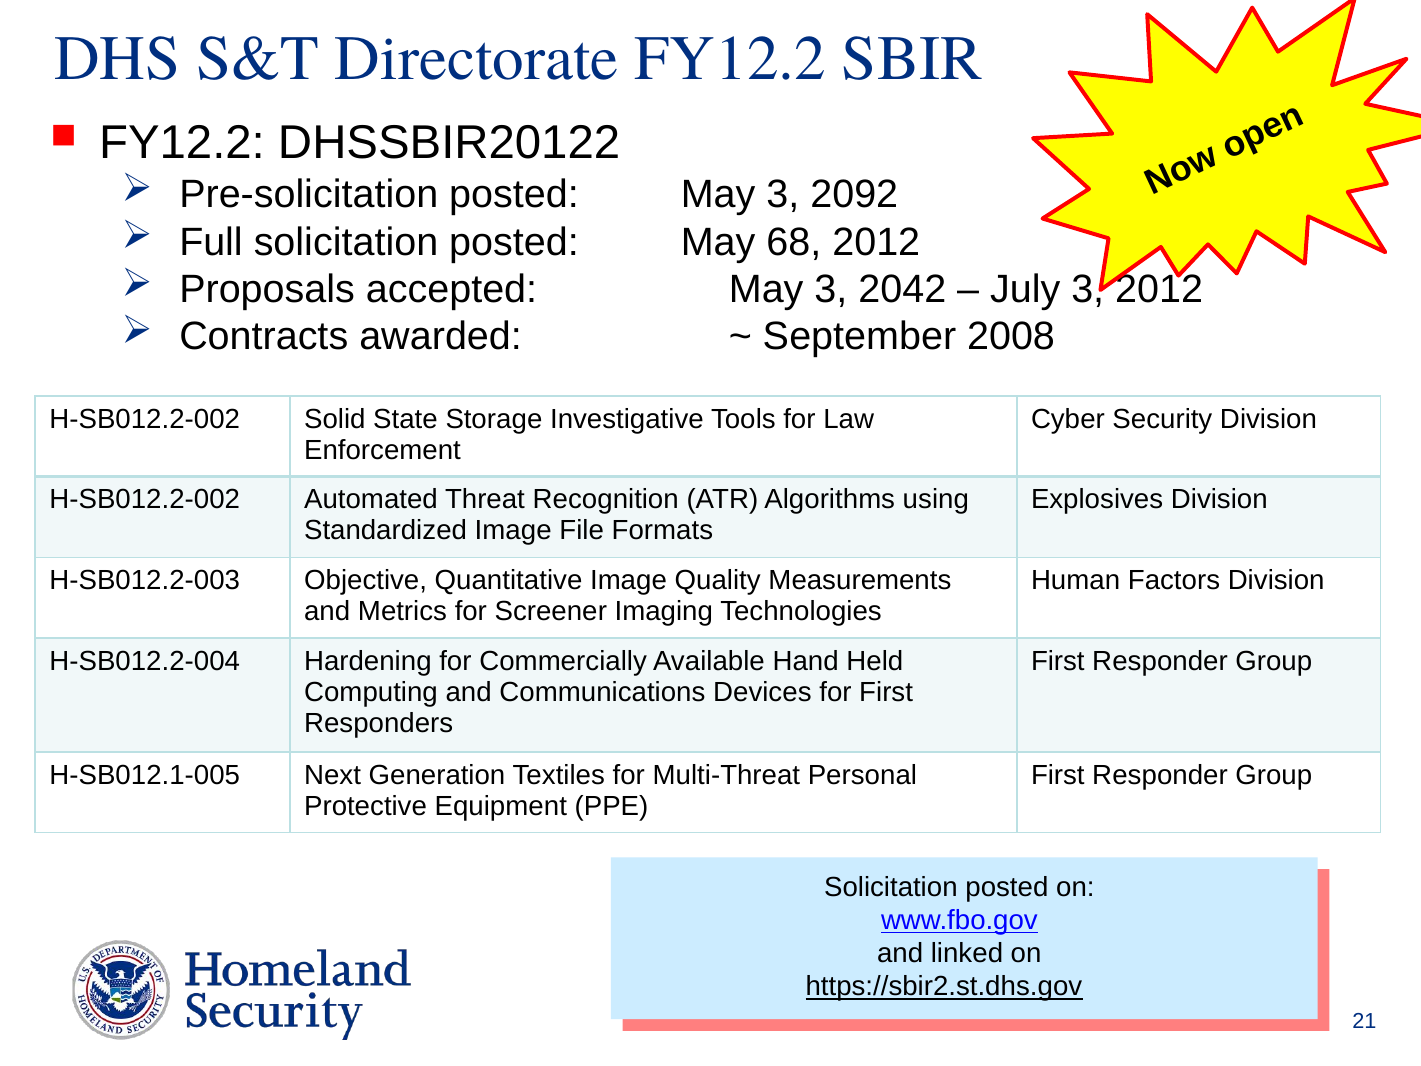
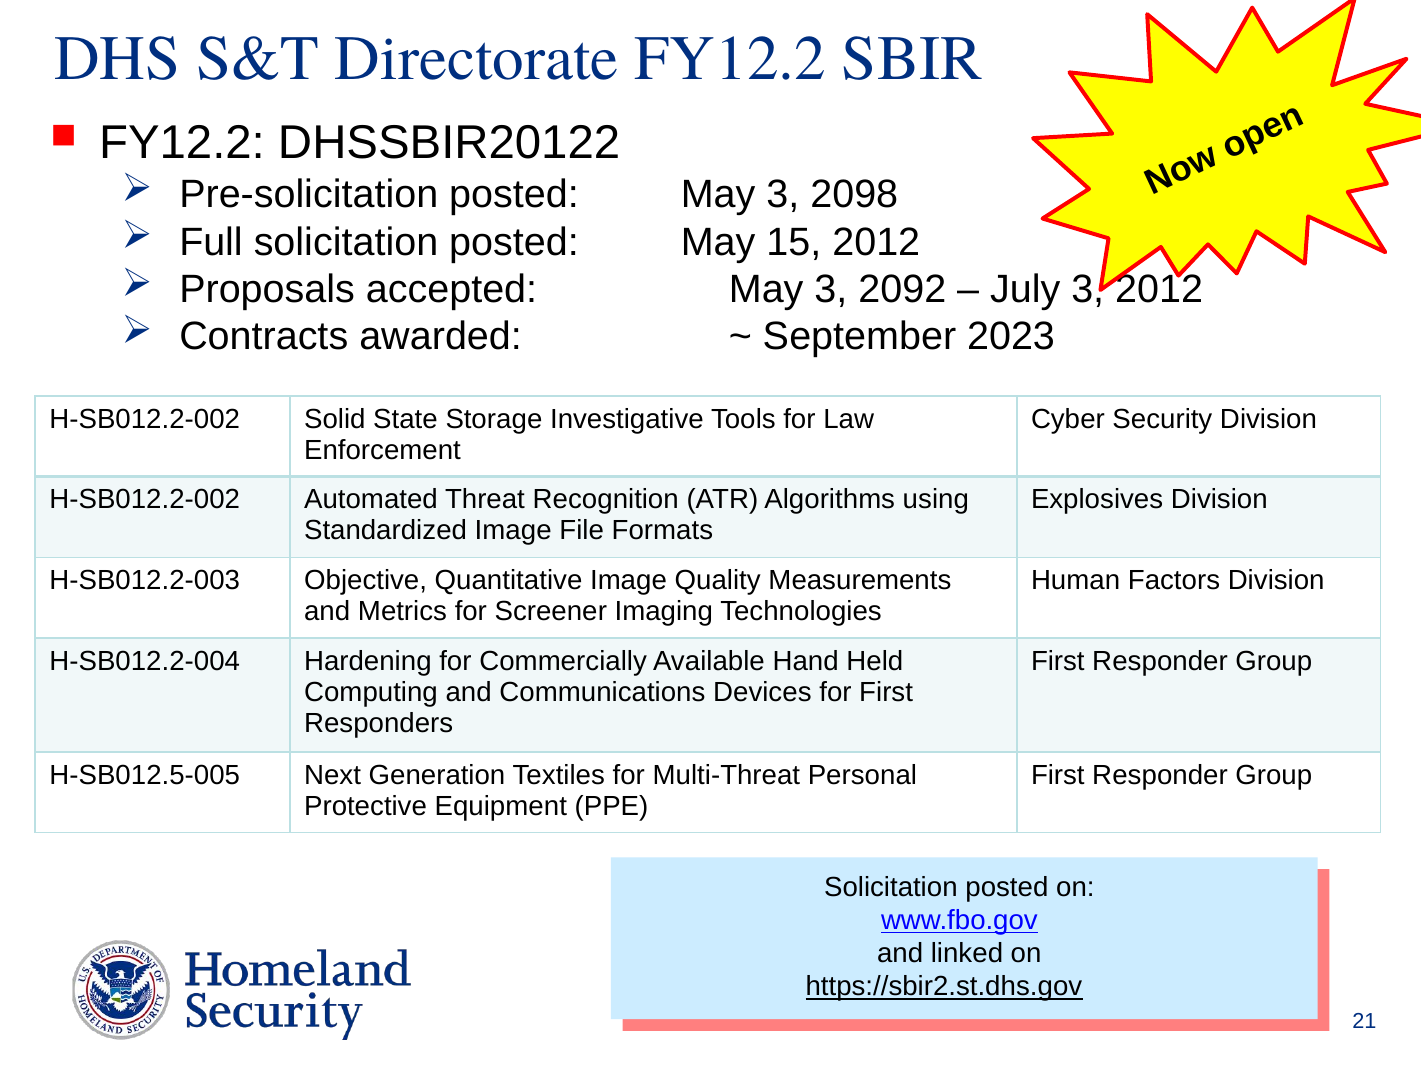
2092: 2092 -> 2098
68: 68 -> 15
2042: 2042 -> 2092
2008: 2008 -> 2023
H-SB012.1-005: H-SB012.1-005 -> H-SB012.5-005
